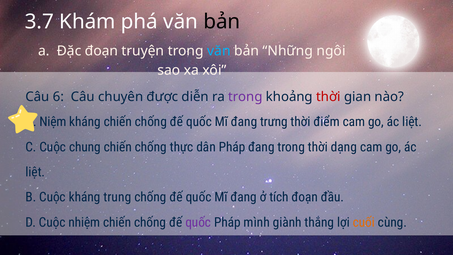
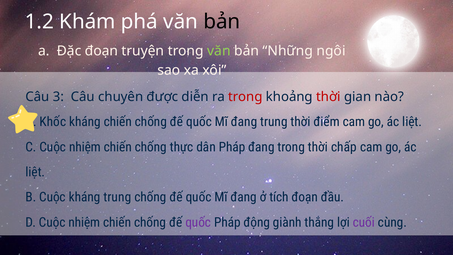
3.7: 3.7 -> 1.2
văn at (219, 51) colour: light blue -> light green
6: 6 -> 3
trong at (245, 97) colour: purple -> red
Niệm: Niệm -> Khốc
đang trưng: trưng -> trung
C Cuộc chung: chung -> nhiệm
dạng: dạng -> chấp
mình: mình -> động
cuối colour: orange -> purple
